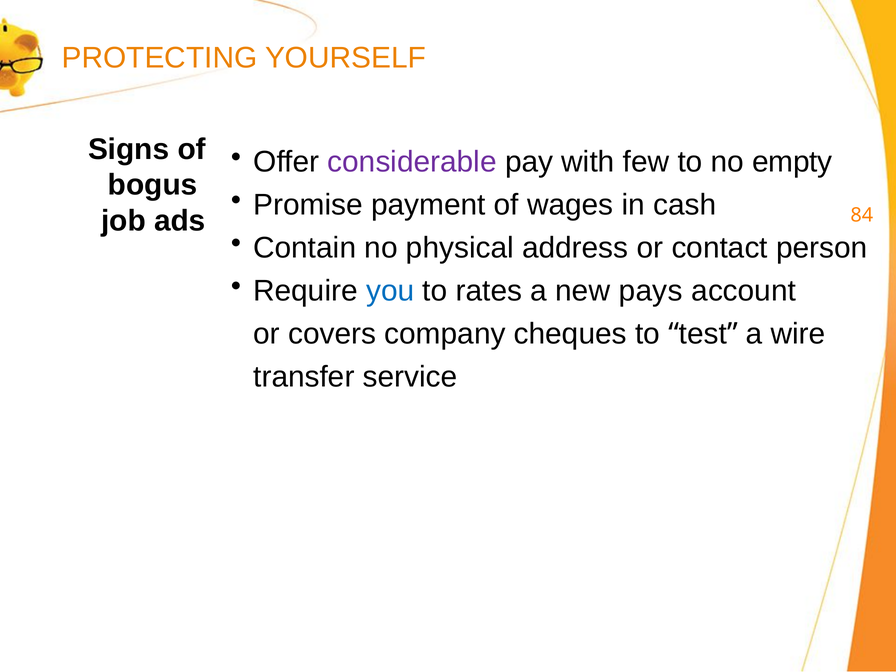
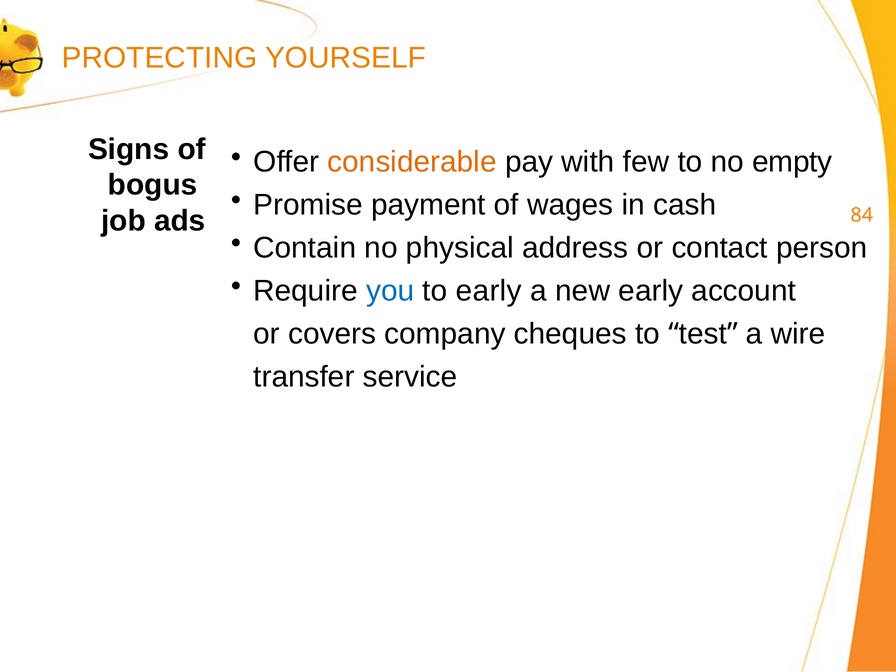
considerable colour: purple -> orange
to rates: rates -> early
new pays: pays -> early
